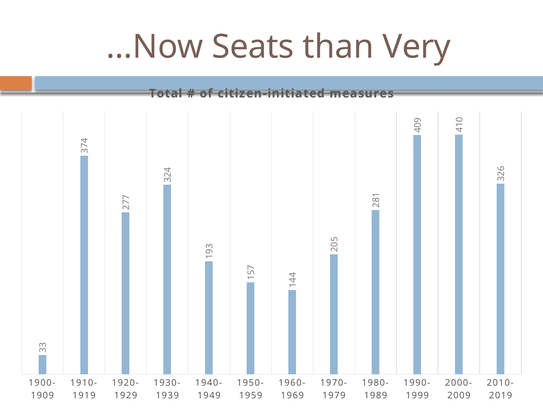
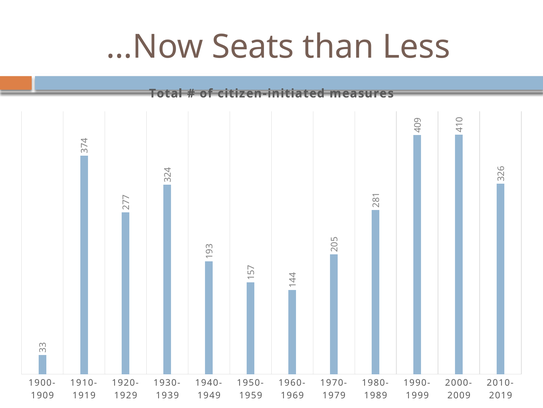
Very: Very -> Less
